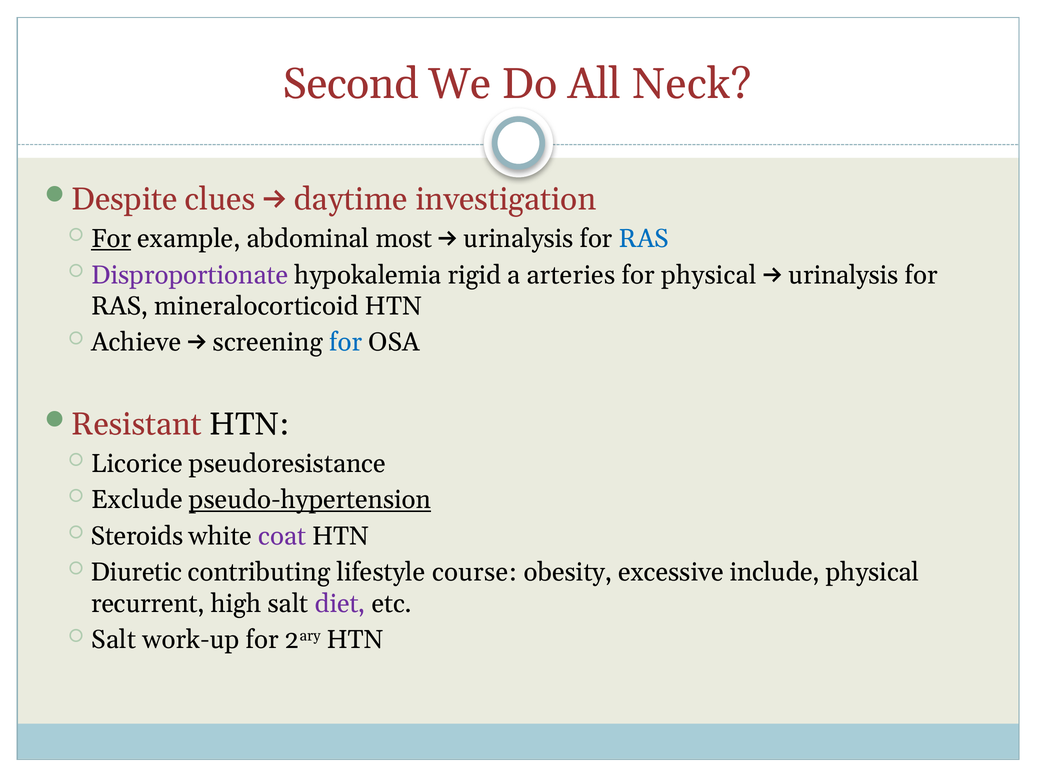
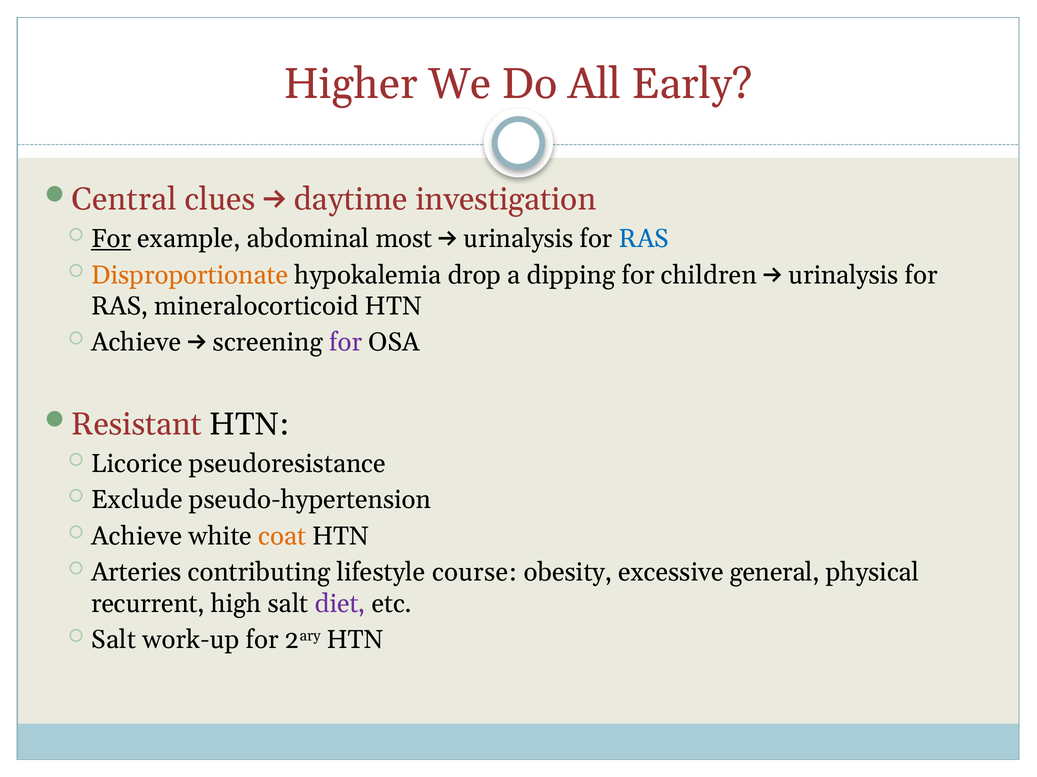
Second: Second -> Higher
Neck: Neck -> Early
Despite: Despite -> Central
Disproportionate colour: purple -> orange
rigid: rigid -> drop
arteries: arteries -> dipping
for physical: physical -> children
for at (346, 343) colour: blue -> purple
pseudo-hypertension underline: present -> none
Steroids at (137, 537): Steroids -> Achieve
coat colour: purple -> orange
Diuretic: Diuretic -> Arteries
include: include -> general
